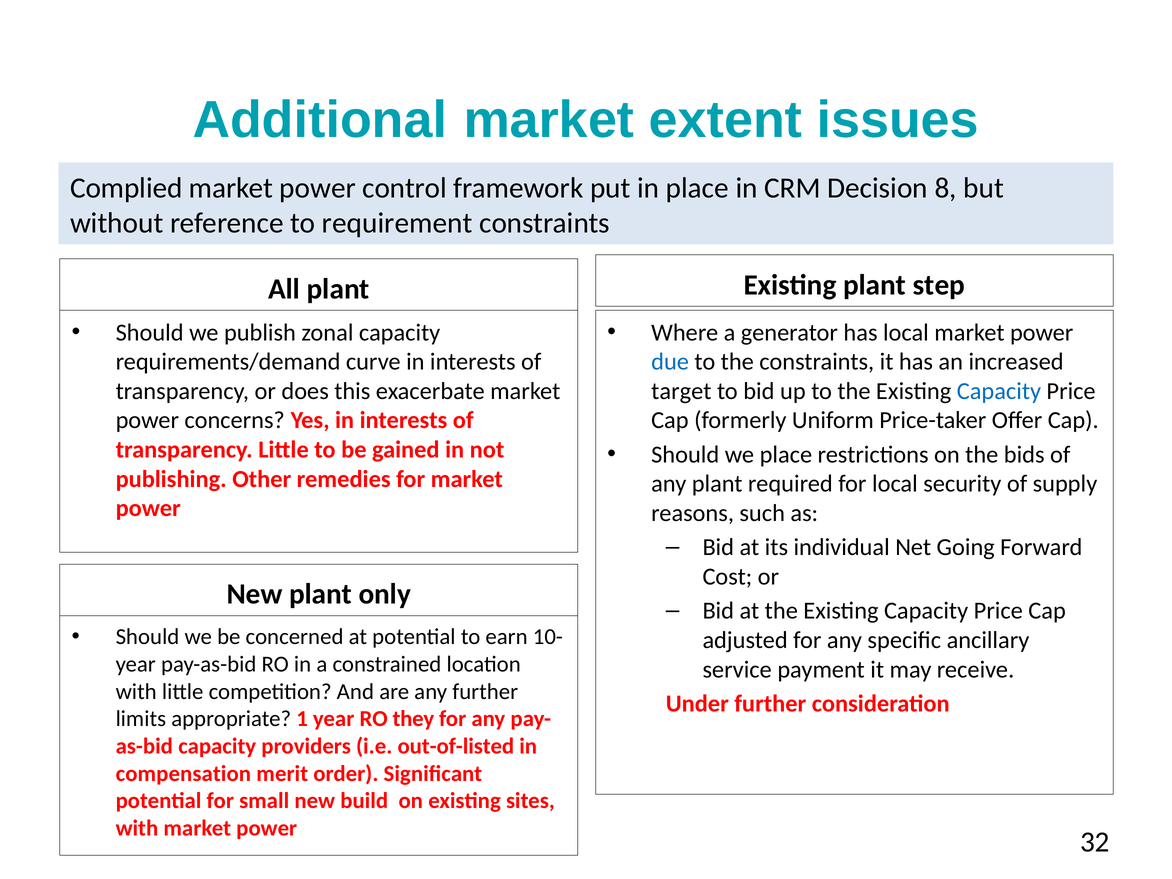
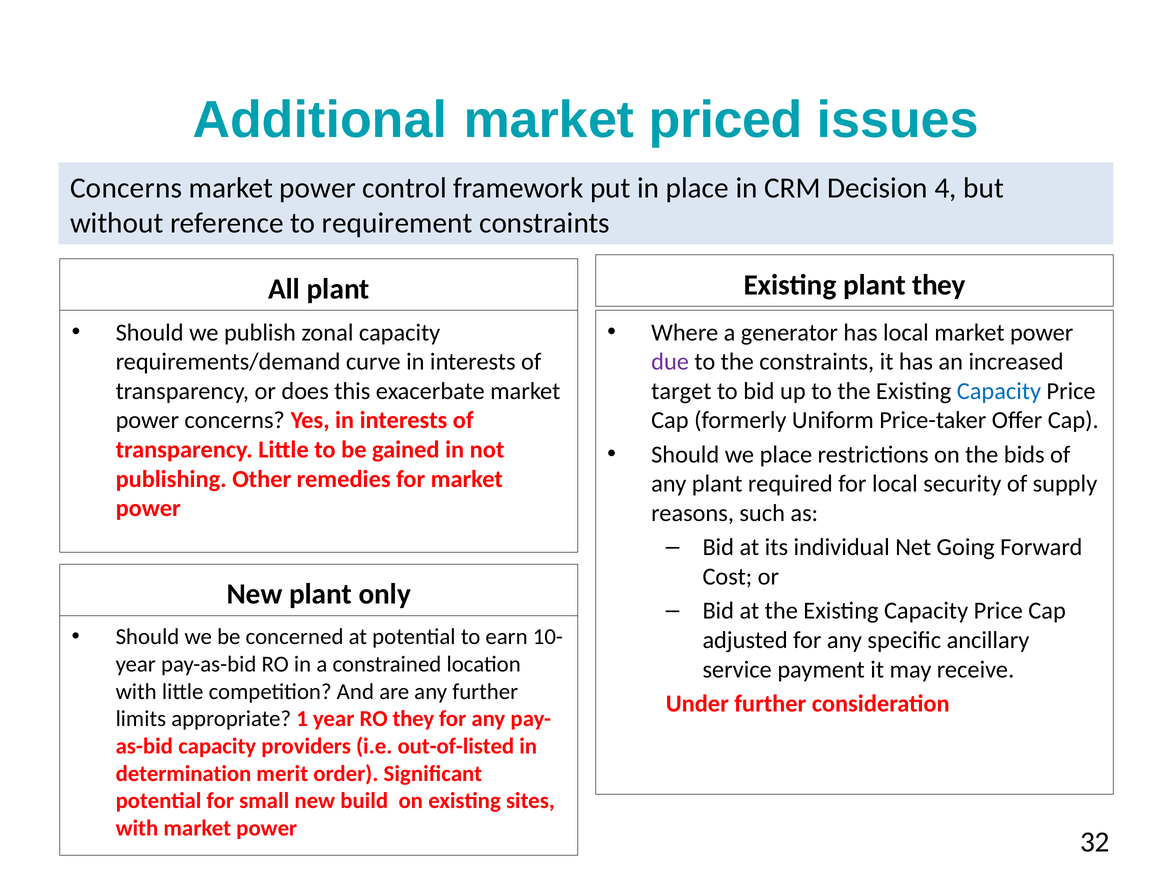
extent: extent -> priced
Complied at (126, 188): Complied -> Concerns
8: 8 -> 4
plant step: step -> they
due colour: blue -> purple
compensation: compensation -> determination
